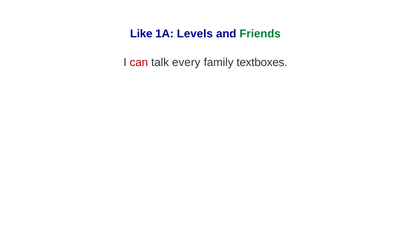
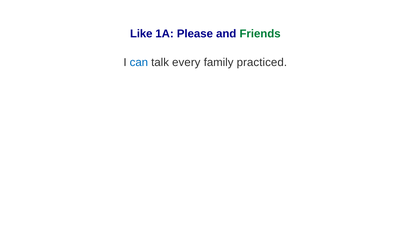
Levels: Levels -> Please
can colour: red -> blue
textboxes: textboxes -> practiced
